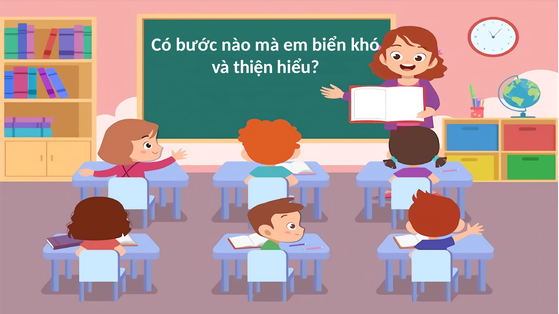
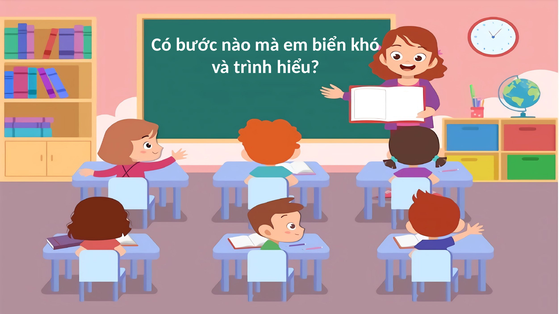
thiện: thiện -> trình
